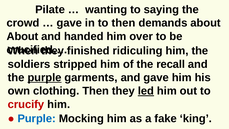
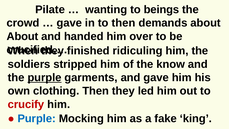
saying: saying -> beings
recall: recall -> know
led underline: present -> none
